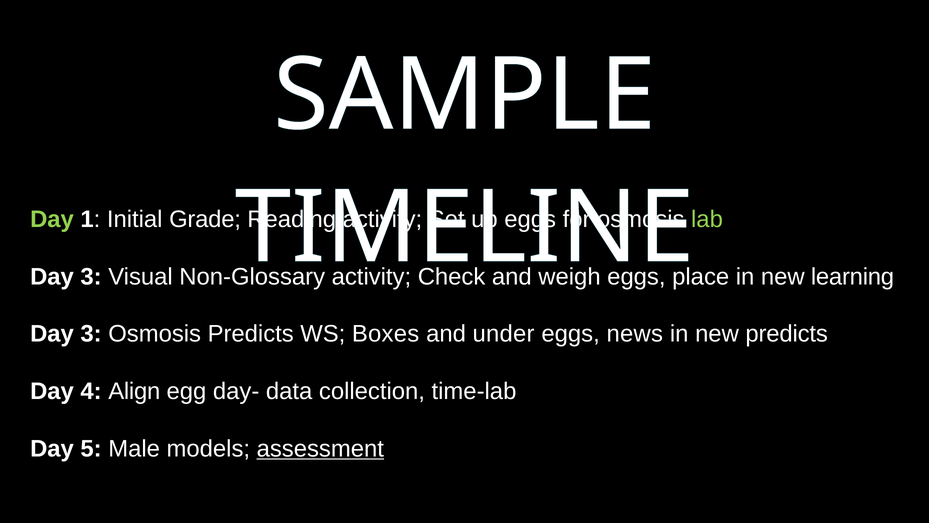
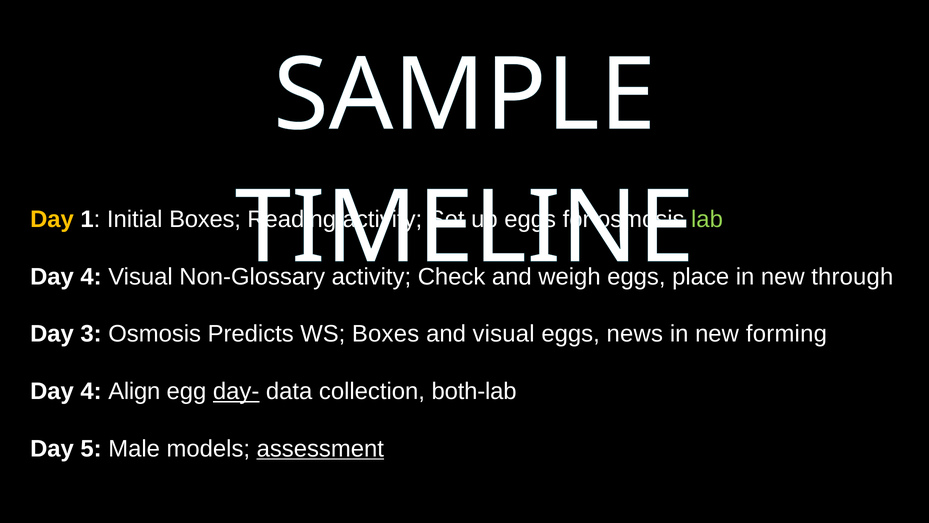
Day at (52, 219) colour: light green -> yellow
Initial Grade: Grade -> Boxes
3 at (91, 276): 3 -> 4
learning: learning -> through
and under: under -> visual
new predicts: predicts -> forming
day- underline: none -> present
time-lab: time-lab -> both-lab
